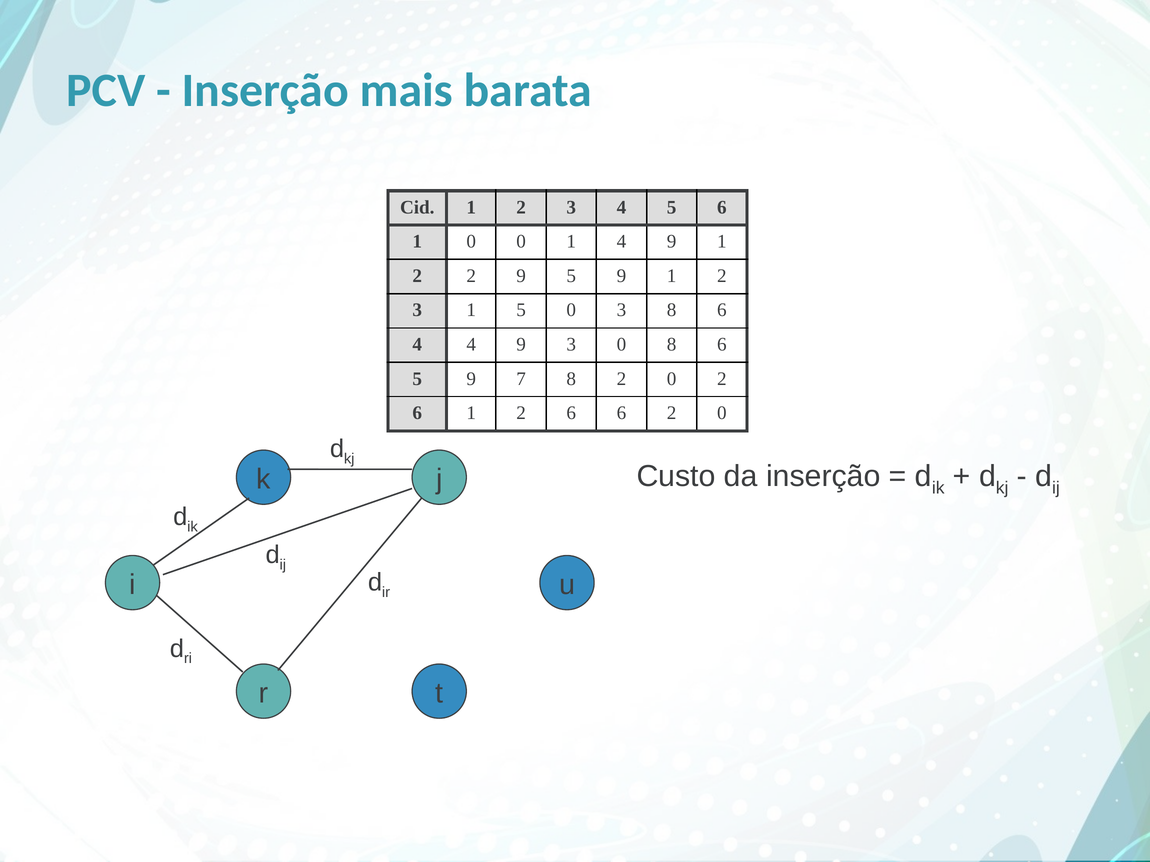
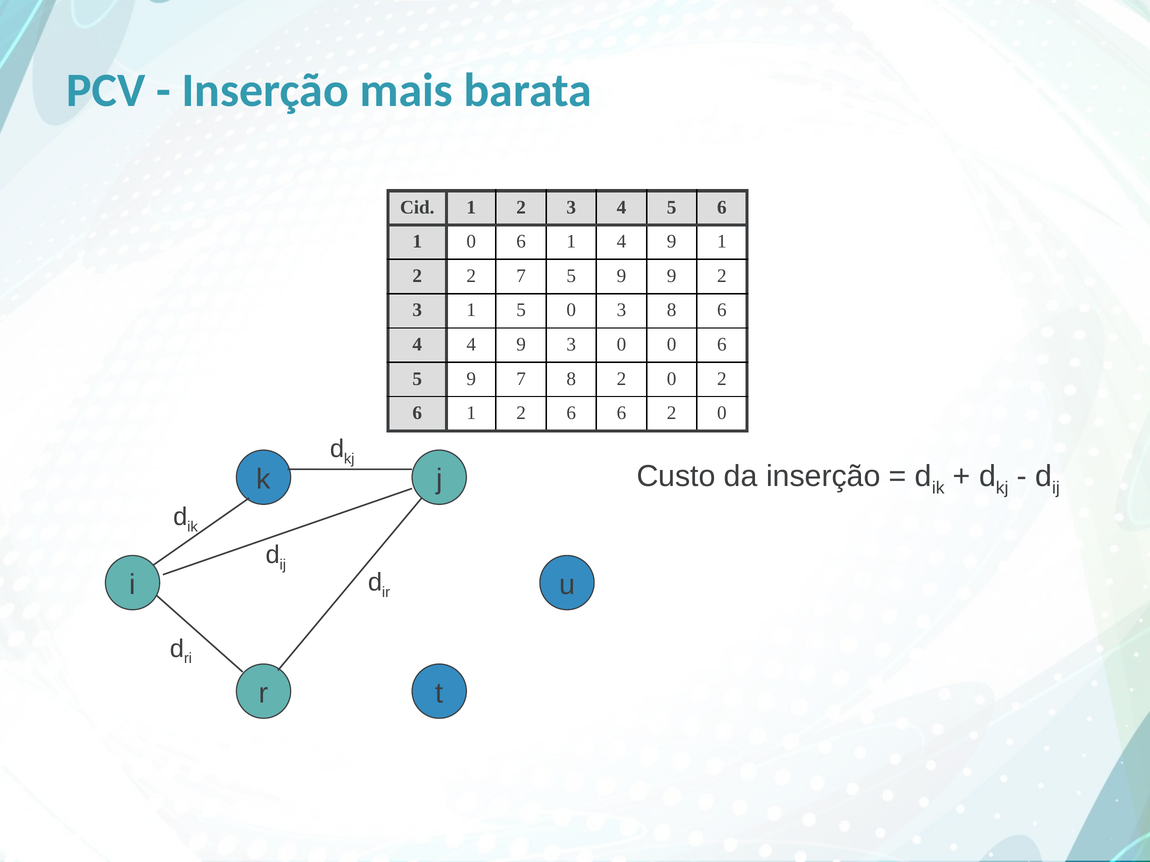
1 0 0: 0 -> 6
2 9: 9 -> 7
5 9 1: 1 -> 9
0 8: 8 -> 0
